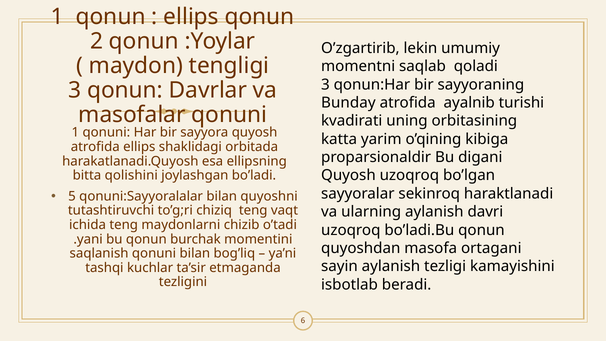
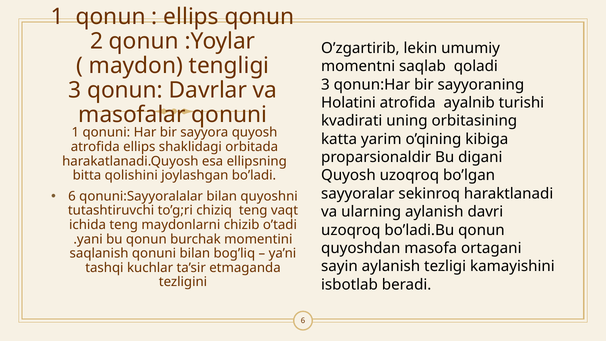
Bunday: Bunday -> Holatini
5 at (72, 196): 5 -> 6
